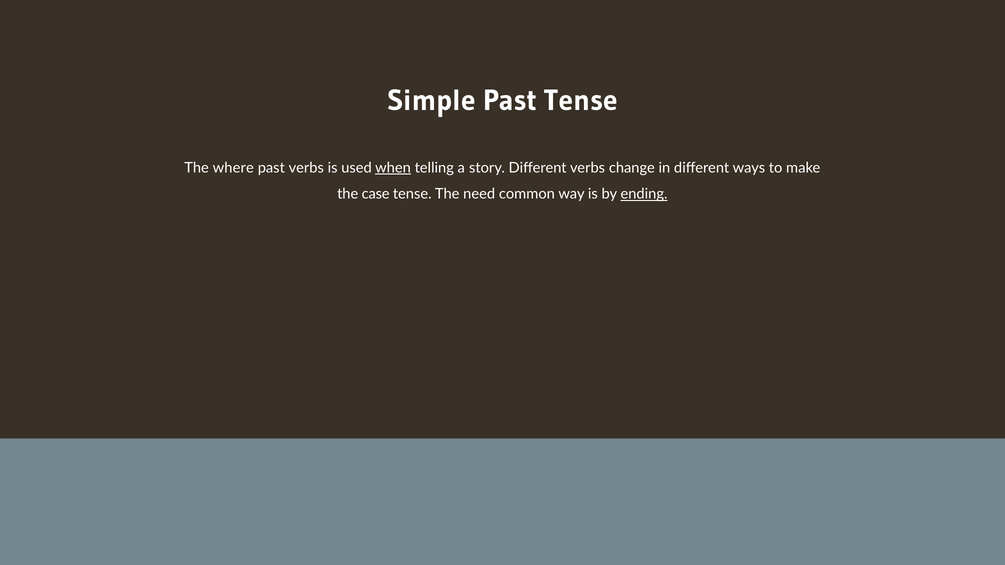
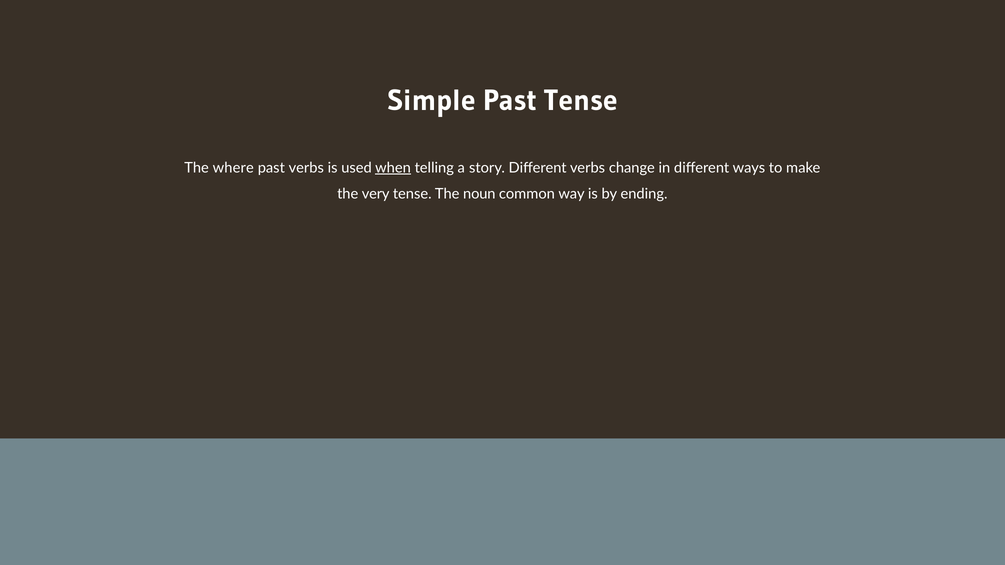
case: case -> very
need: need -> noun
ending underline: present -> none
